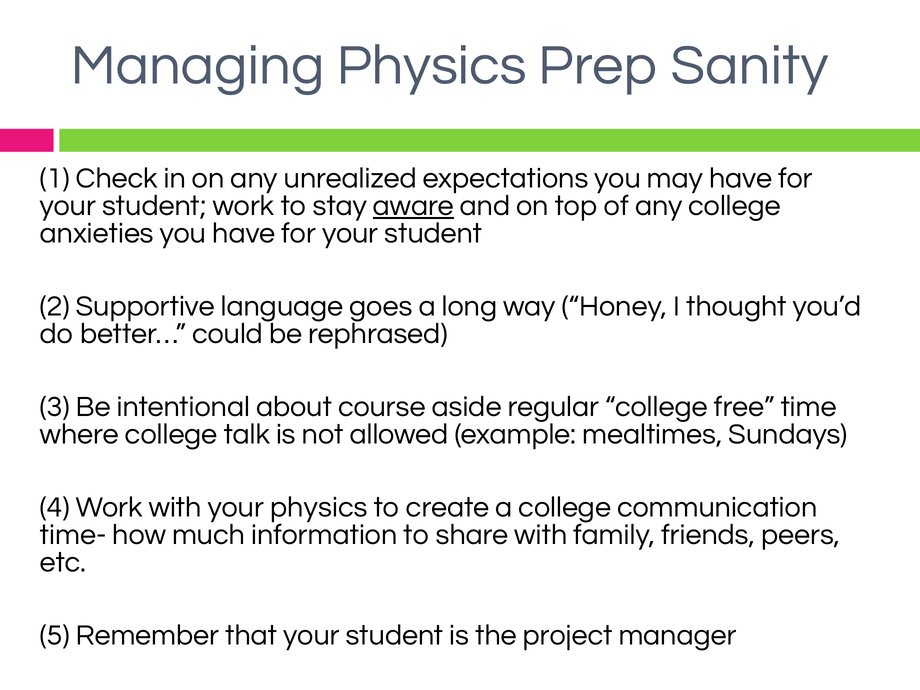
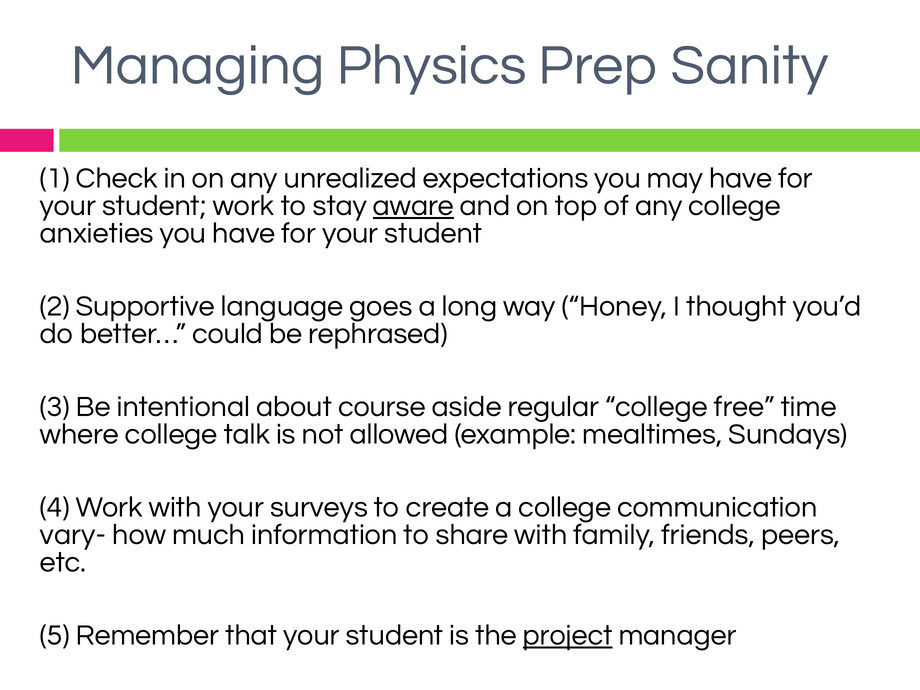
your physics: physics -> surveys
time-: time- -> vary-
project underline: none -> present
